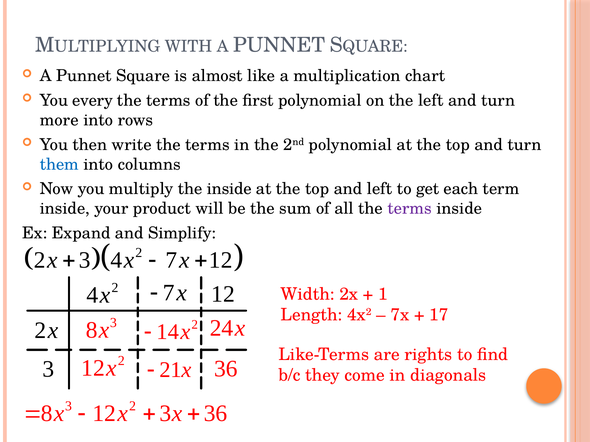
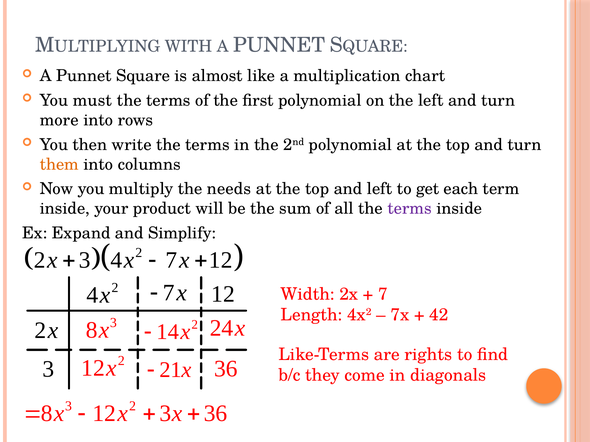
every: every -> must
them colour: blue -> orange
the inside: inside -> needs
1 at (383, 294): 1 -> 7
17: 17 -> 42
